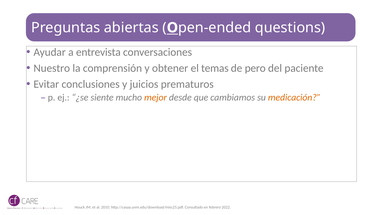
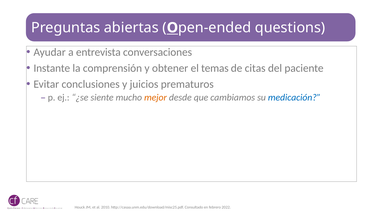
Nuestro: Nuestro -> Instante
pero: pero -> citas
medicación colour: orange -> blue
